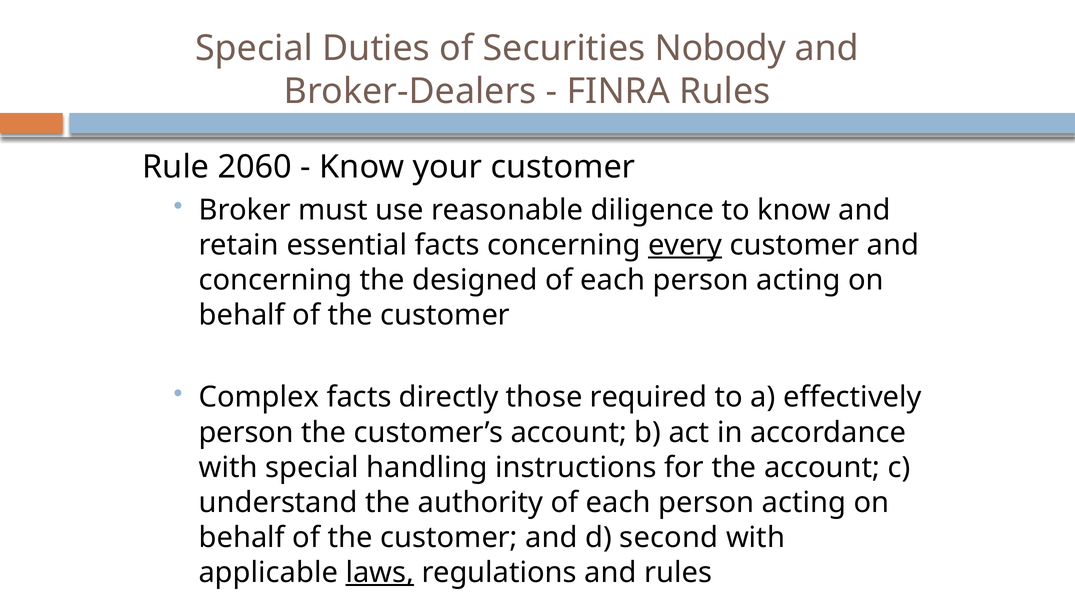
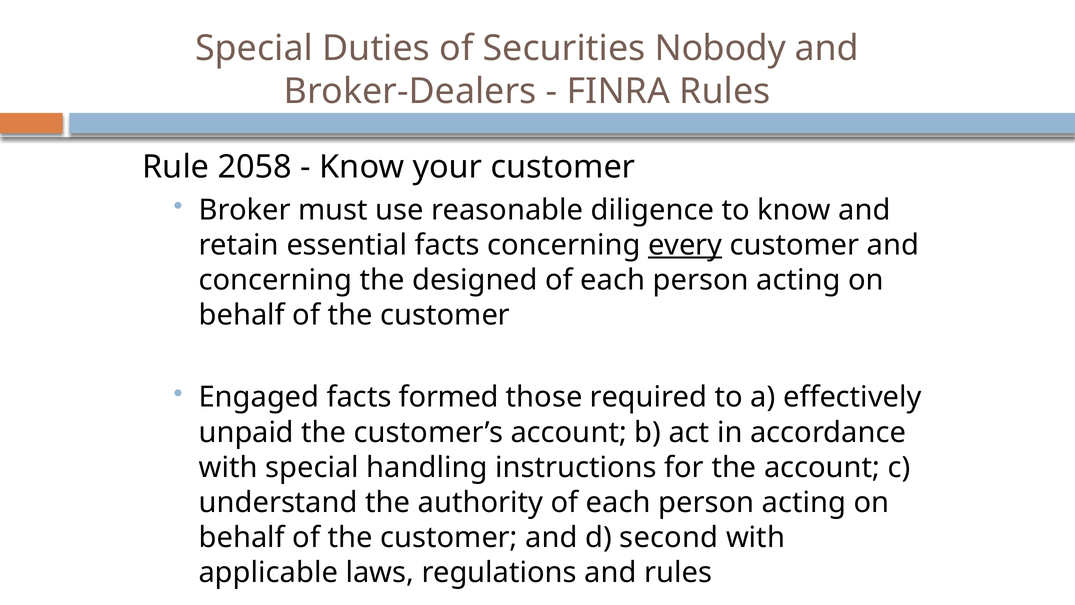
2060: 2060 -> 2058
Complex: Complex -> Engaged
directly: directly -> formed
person at (246, 432): person -> unpaid
laws underline: present -> none
